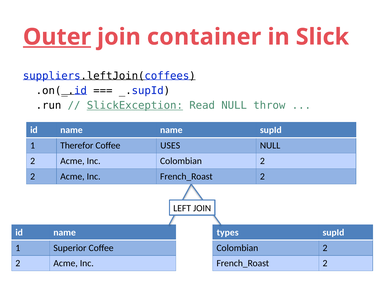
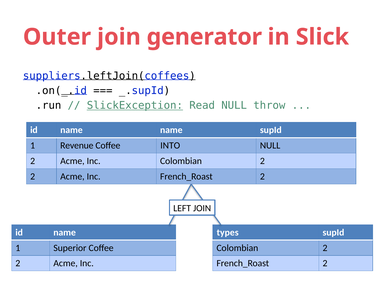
Outer underline: present -> none
container: container -> generator
Therefor: Therefor -> Revenue
USES: USES -> INTO
